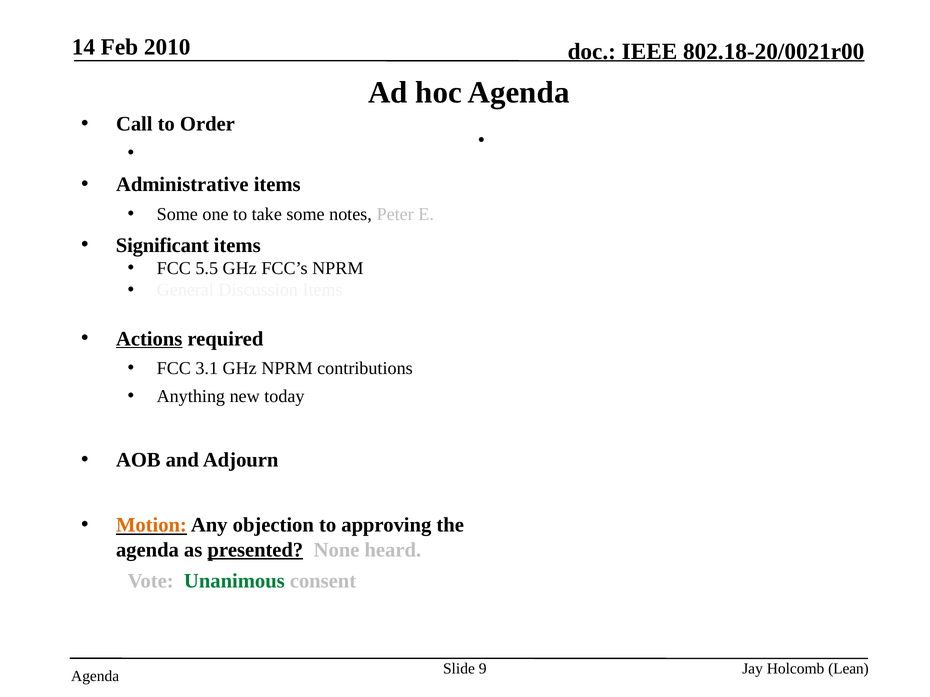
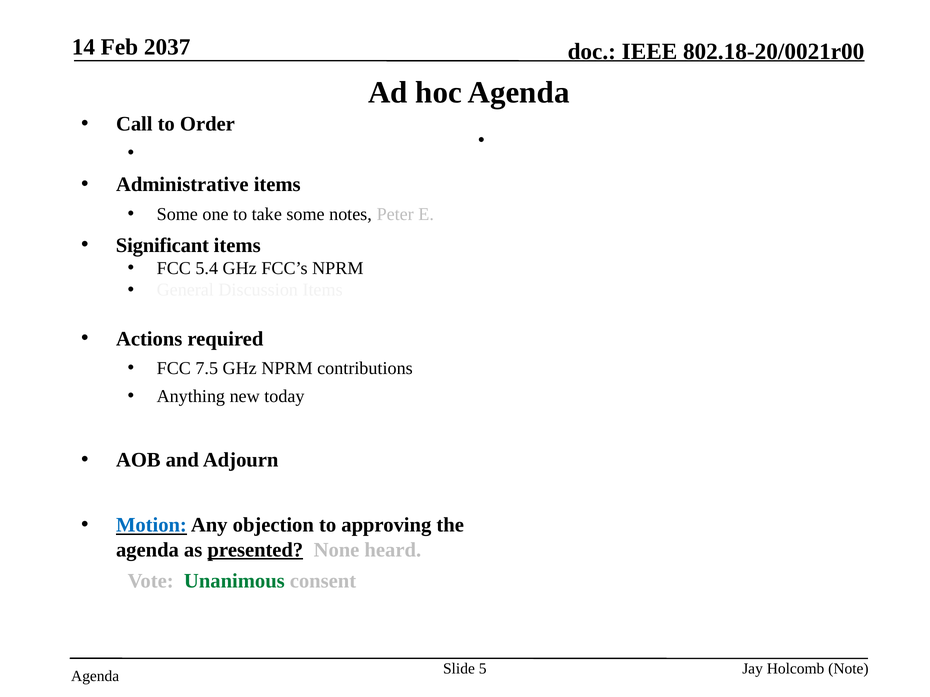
2010: 2010 -> 2037
5.5: 5.5 -> 5.4
Actions underline: present -> none
3.1: 3.1 -> 7.5
Motion colour: orange -> blue
9: 9 -> 5
Lean: Lean -> Note
